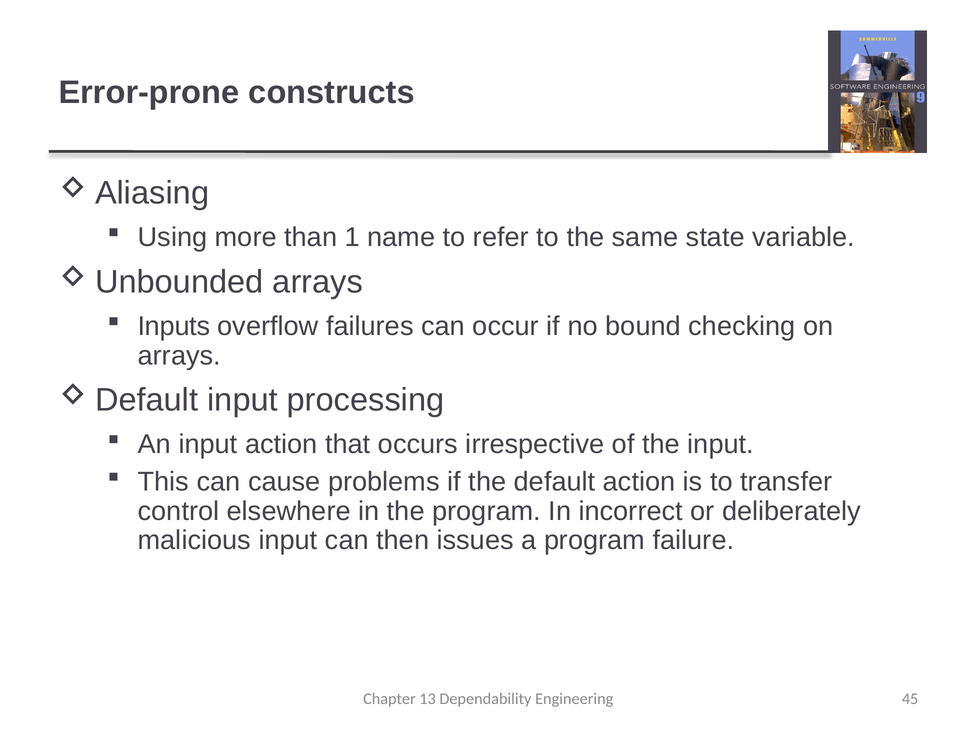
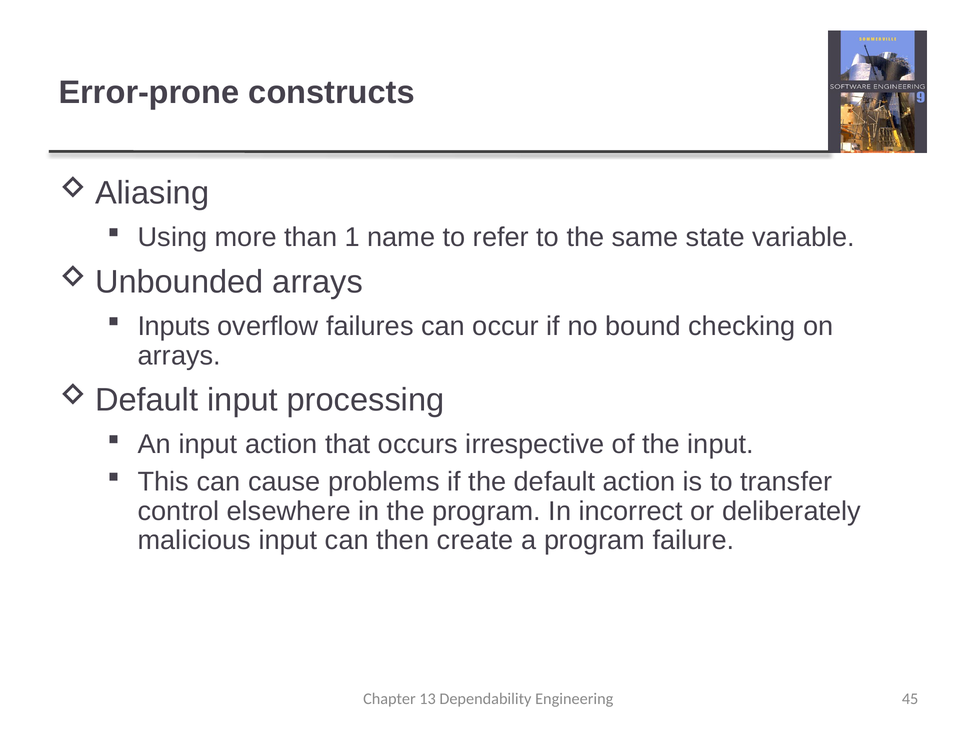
issues: issues -> create
